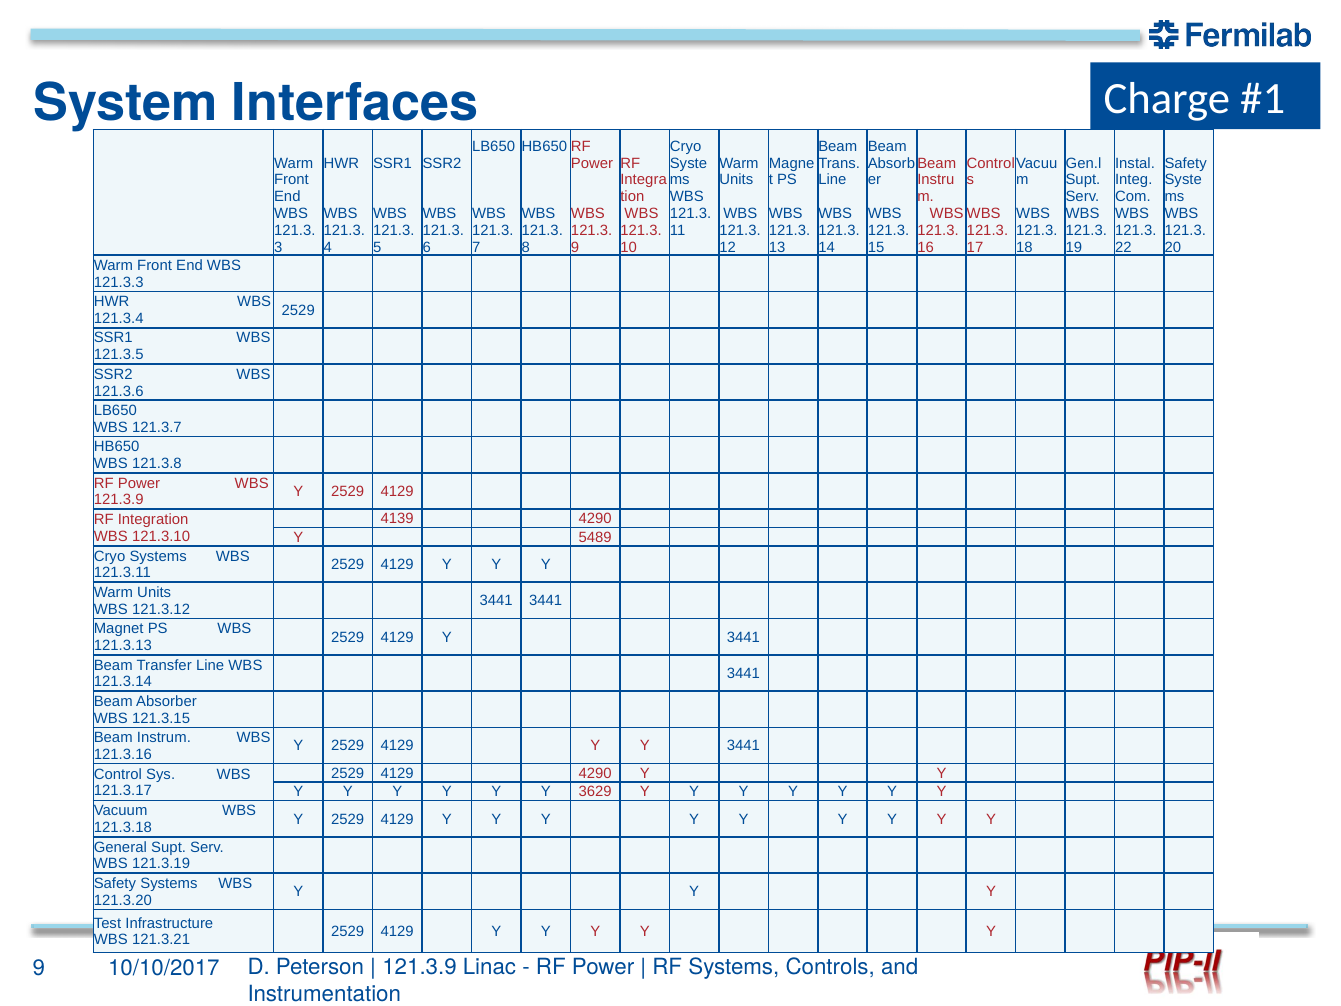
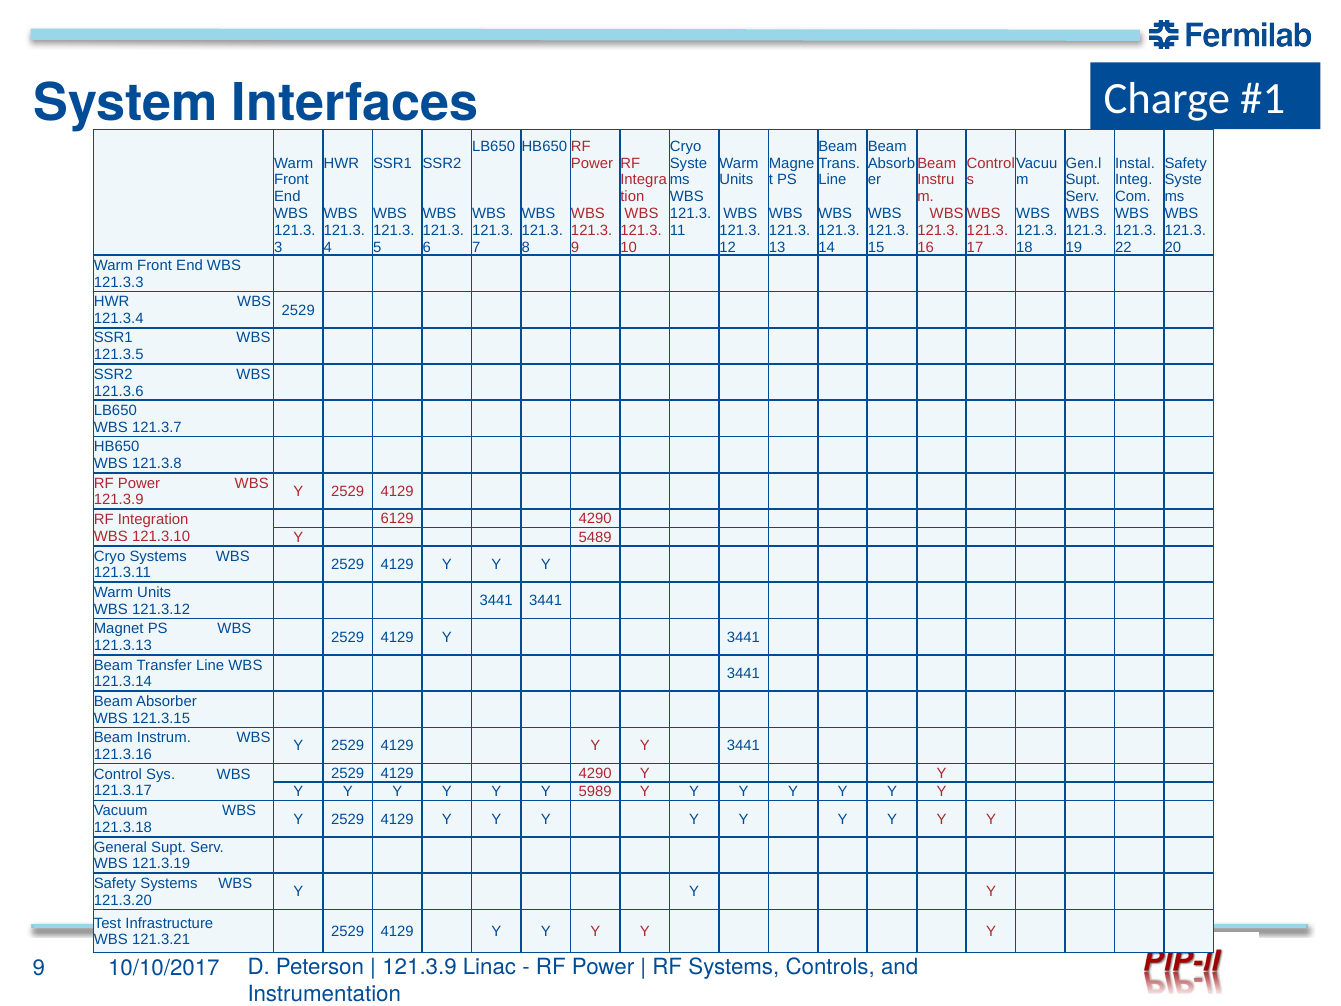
4139: 4139 -> 6129
3629: 3629 -> 5989
